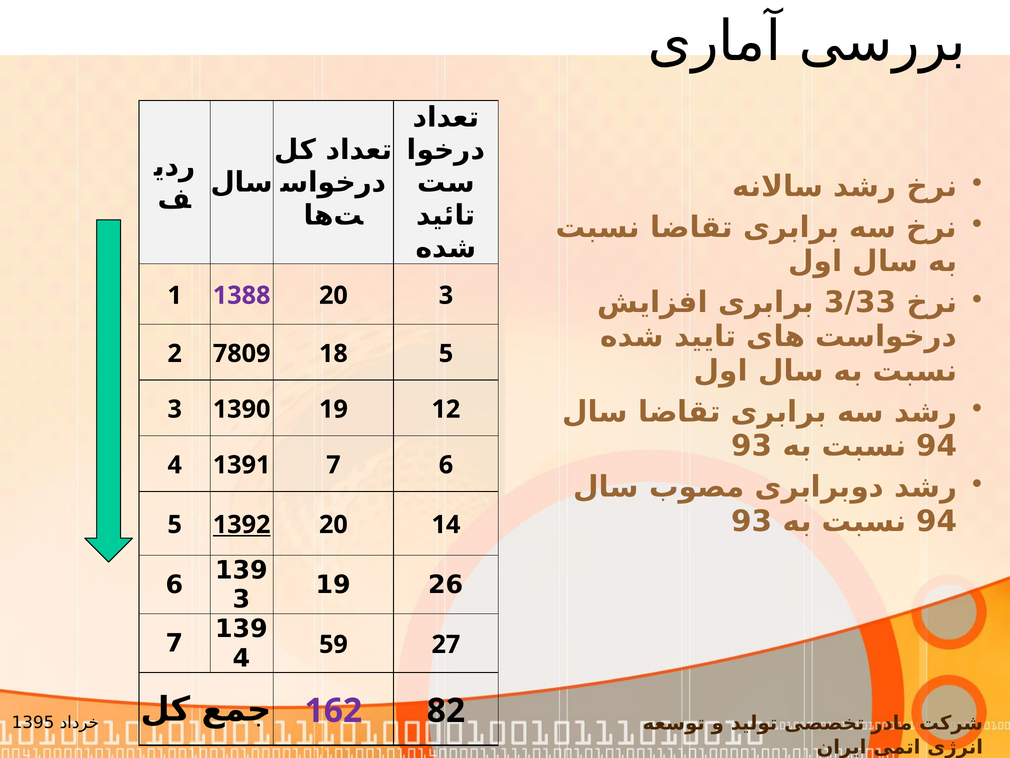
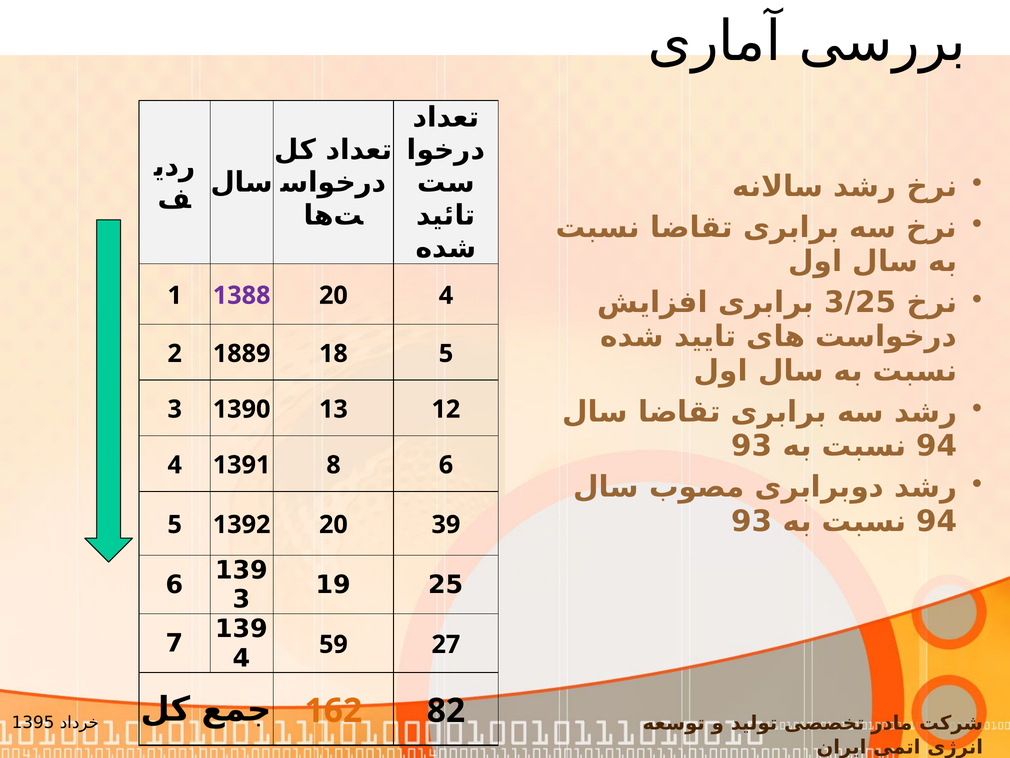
3/33: 3/33 -> 3/25
20 3: 3 -> 4
7809: 7809 -> 1889
1390 19: 19 -> 13
1391 7: 7 -> 8
1392 underline: present -> none
14: 14 -> 39
26: 26 -> 25
162 colour: purple -> orange
